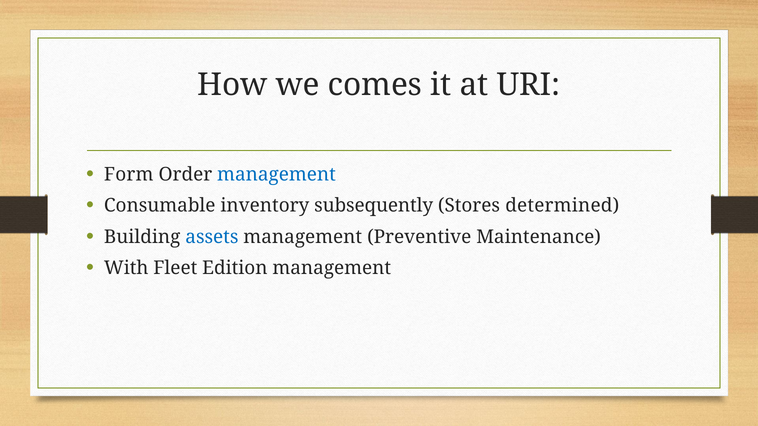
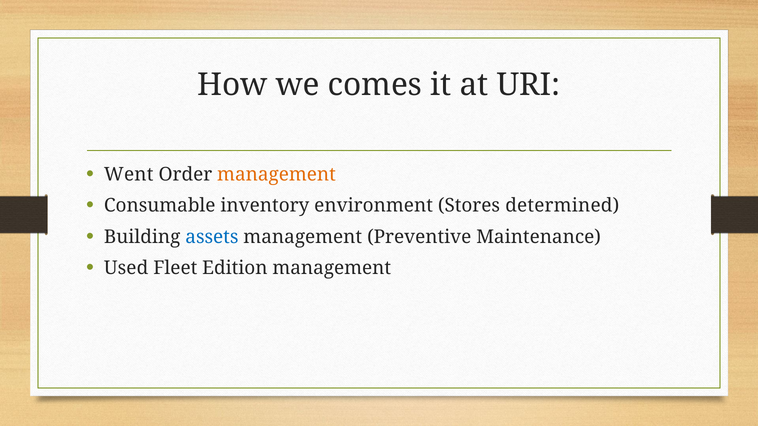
Form: Form -> Went
management at (277, 175) colour: blue -> orange
subsequently: subsequently -> environment
With: With -> Used
